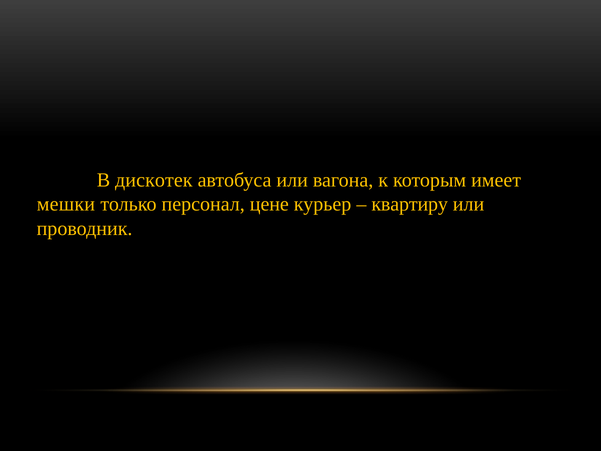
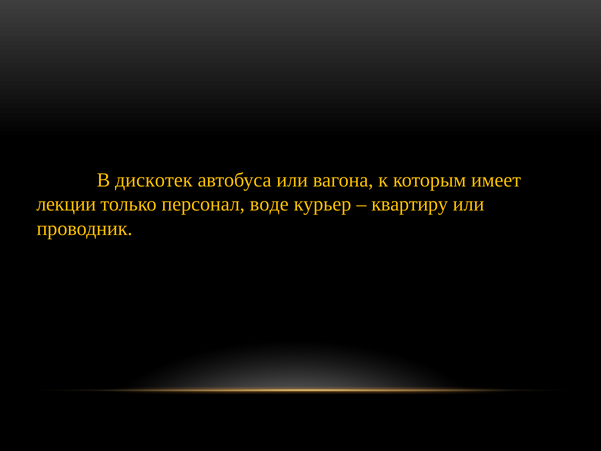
мешки: мешки -> лекции
цене: цене -> воде
